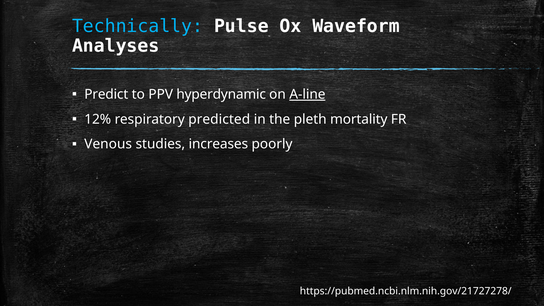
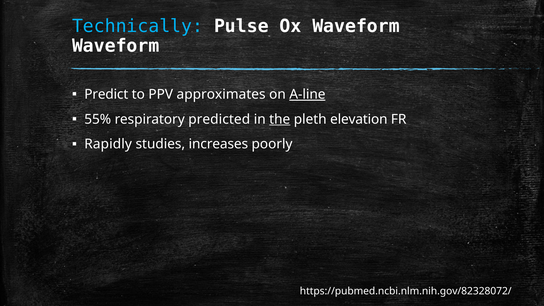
Analyses at (116, 46): Analyses -> Waveform
hyperdynamic: hyperdynamic -> approximates
12%: 12% -> 55%
the underline: none -> present
mortality: mortality -> elevation
Venous: Venous -> Rapidly
https://pubmed.ncbi.nlm.nih.gov/21727278/: https://pubmed.ncbi.nlm.nih.gov/21727278/ -> https://pubmed.ncbi.nlm.nih.gov/82328072/
